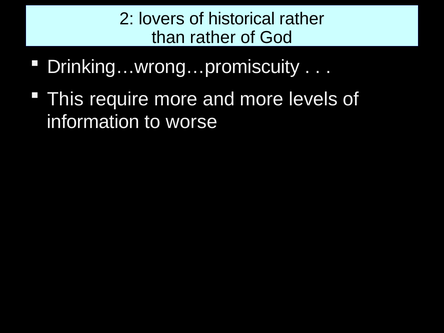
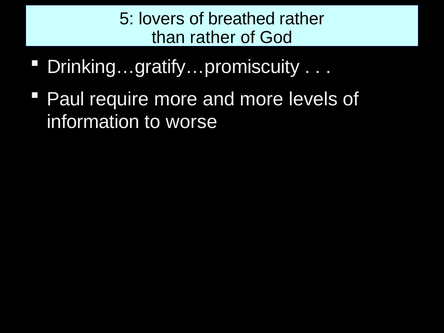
2: 2 -> 5
historical: historical -> breathed
Drinking…wrong…promiscuity: Drinking…wrong…promiscuity -> Drinking…gratify…promiscuity
This: This -> Paul
